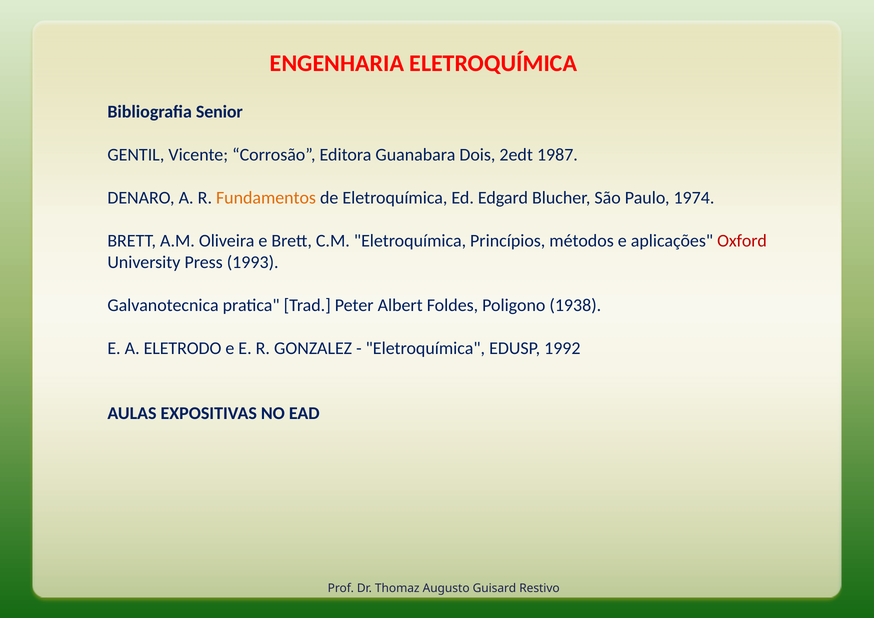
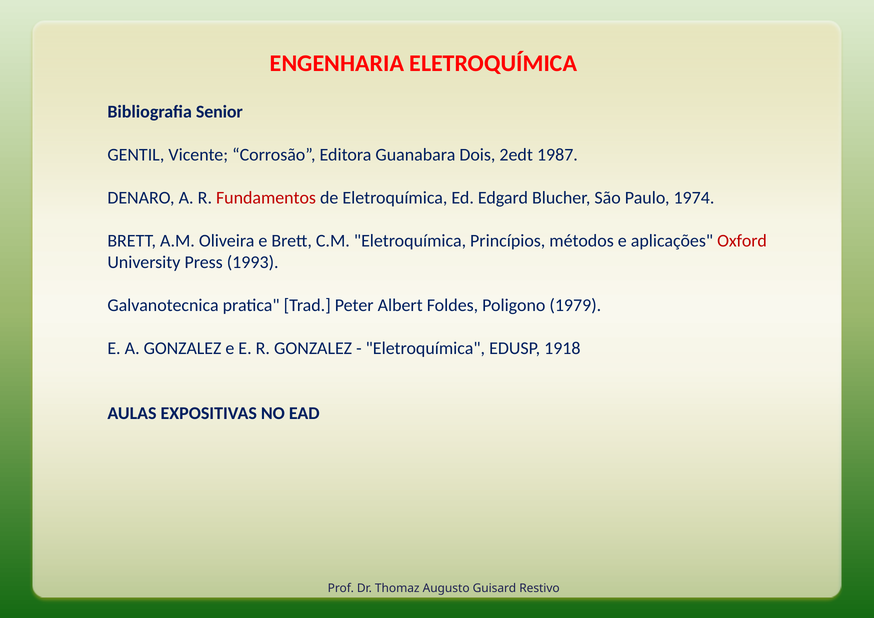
Fundamentos colour: orange -> red
1938: 1938 -> 1979
A ELETRODO: ELETRODO -> GONZALEZ
1992: 1992 -> 1918
